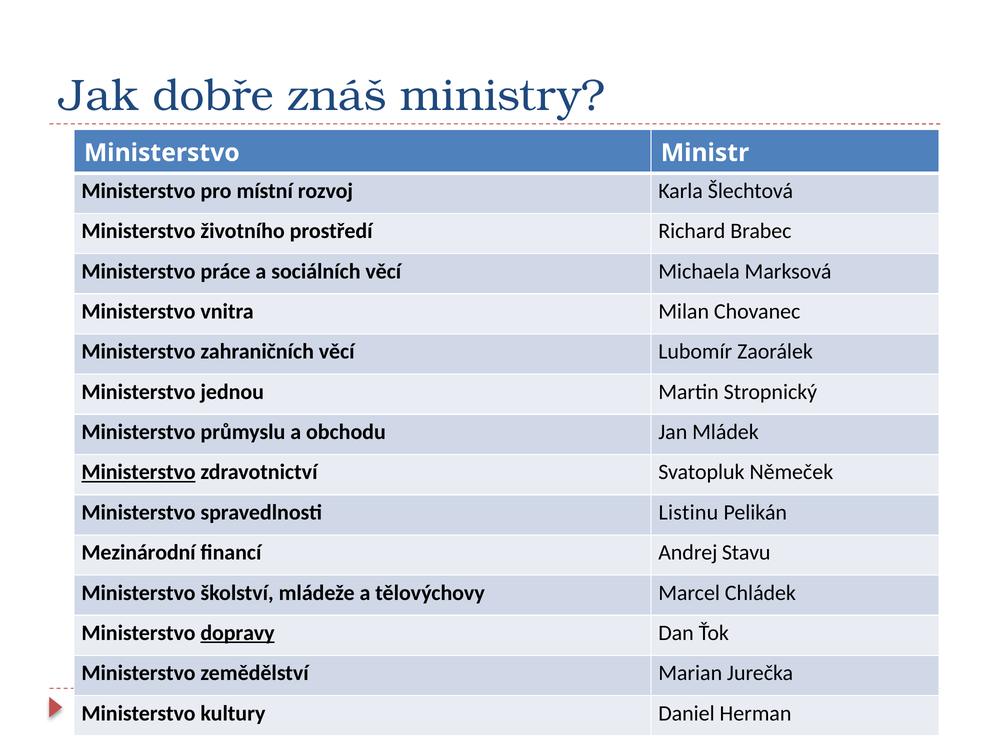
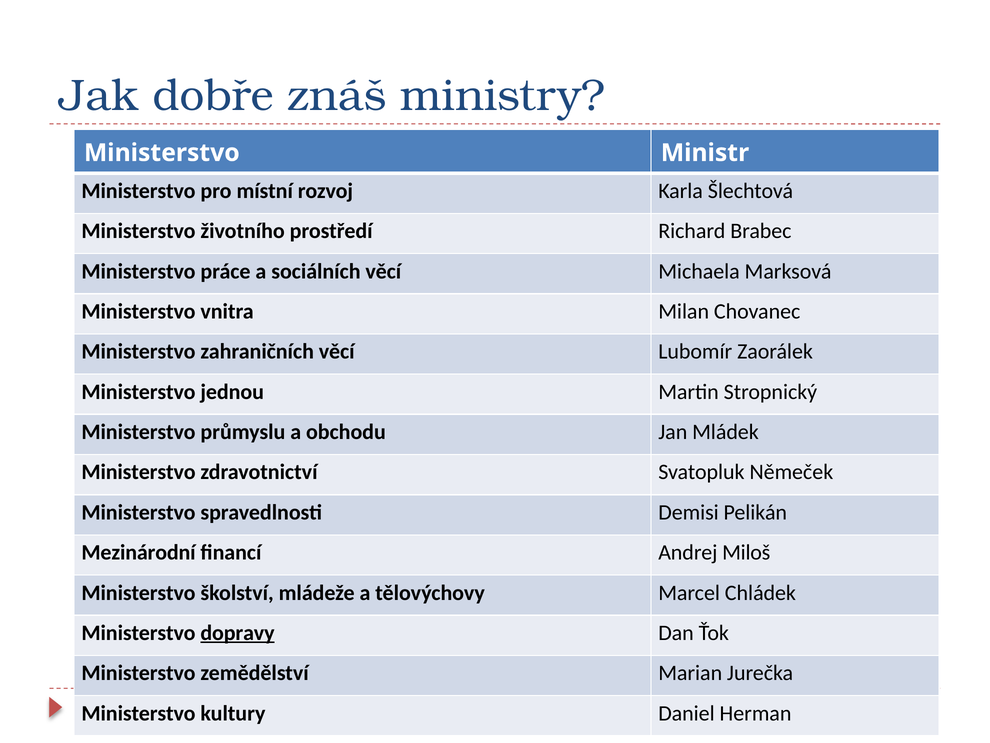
Ministerstvo at (139, 472) underline: present -> none
Listinu: Listinu -> Demisi
Stavu: Stavu -> Miloš
